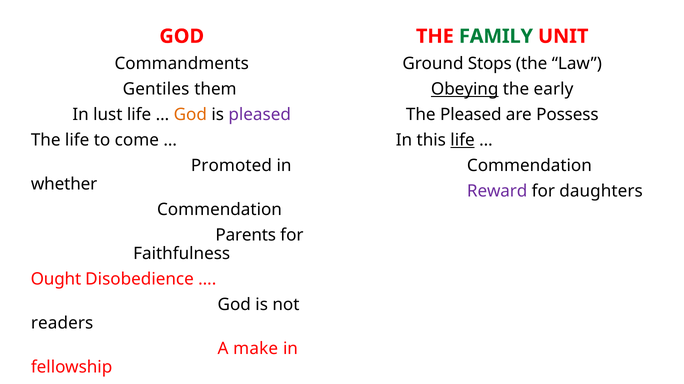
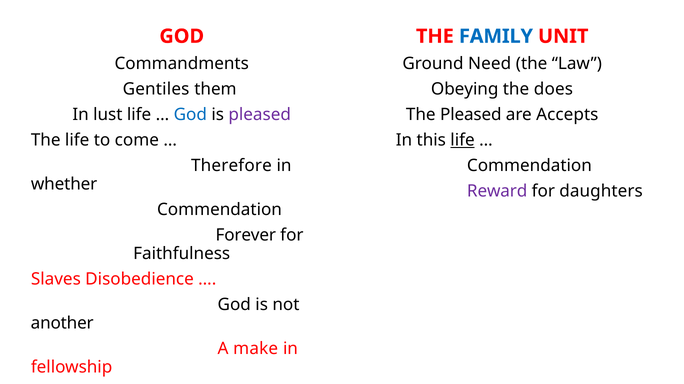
FAMILY colour: green -> blue
Stops: Stops -> Need
Obeying underline: present -> none
early: early -> does
God at (190, 115) colour: orange -> blue
Possess: Possess -> Accepts
Promoted: Promoted -> Therefore
Parents: Parents -> Forever
Ought: Ought -> Slaves
readers: readers -> another
